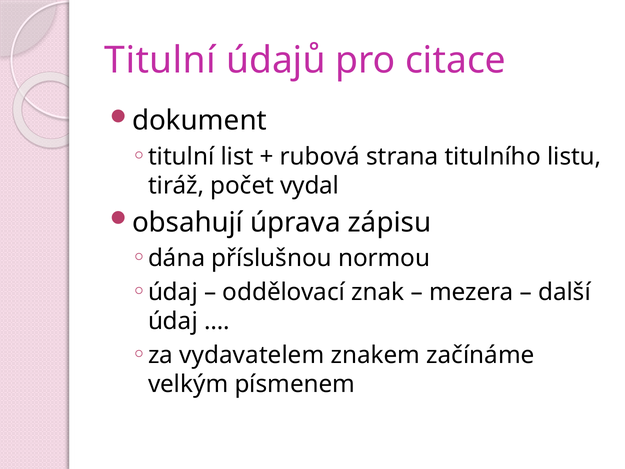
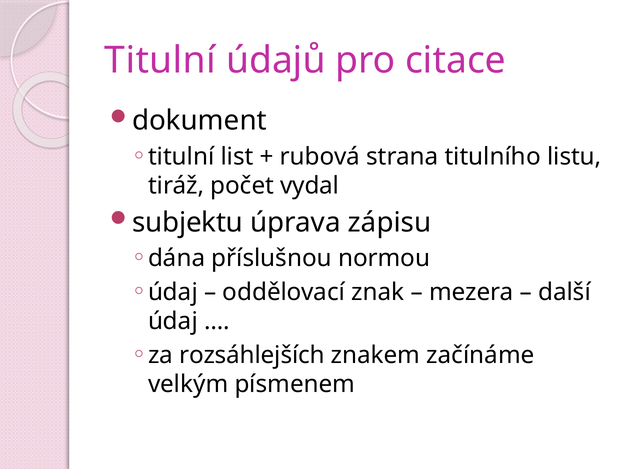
obsahují: obsahují -> subjektu
vydavatelem: vydavatelem -> rozsáhlejších
